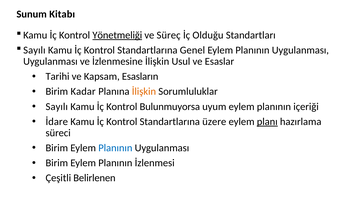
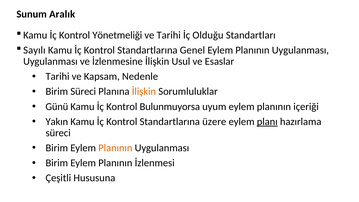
Kitabı: Kitabı -> Aralık
Yönetmeliği underline: present -> none
ve Süreç: Süreç -> Tarihi
Esasların: Esasların -> Nedenle
Birim Kadar: Kadar -> Süreci
Sayılı at (57, 107): Sayılı -> Günü
İdare: İdare -> Yakın
Planının at (115, 148) colour: blue -> orange
Belirlenen: Belirlenen -> Hususuna
